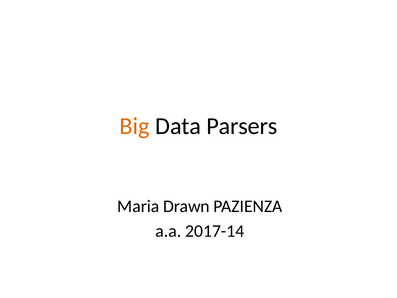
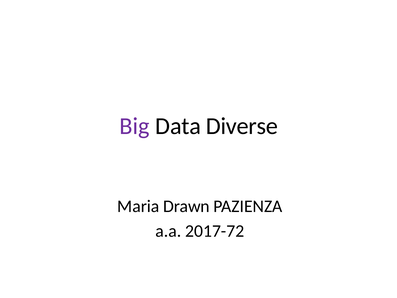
Big colour: orange -> purple
Parsers: Parsers -> Diverse
2017-14: 2017-14 -> 2017-72
